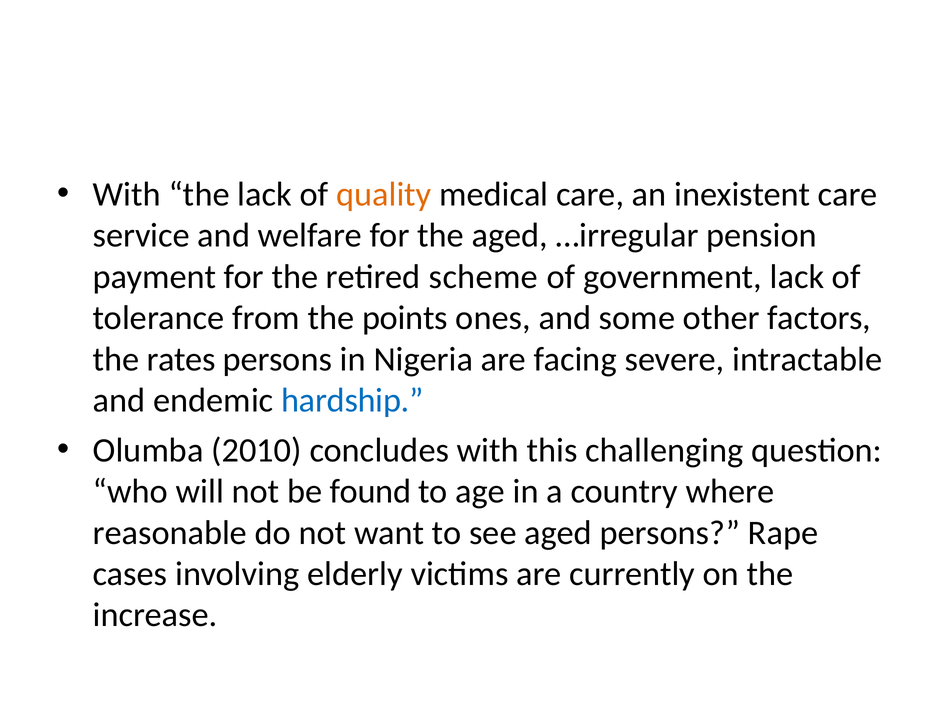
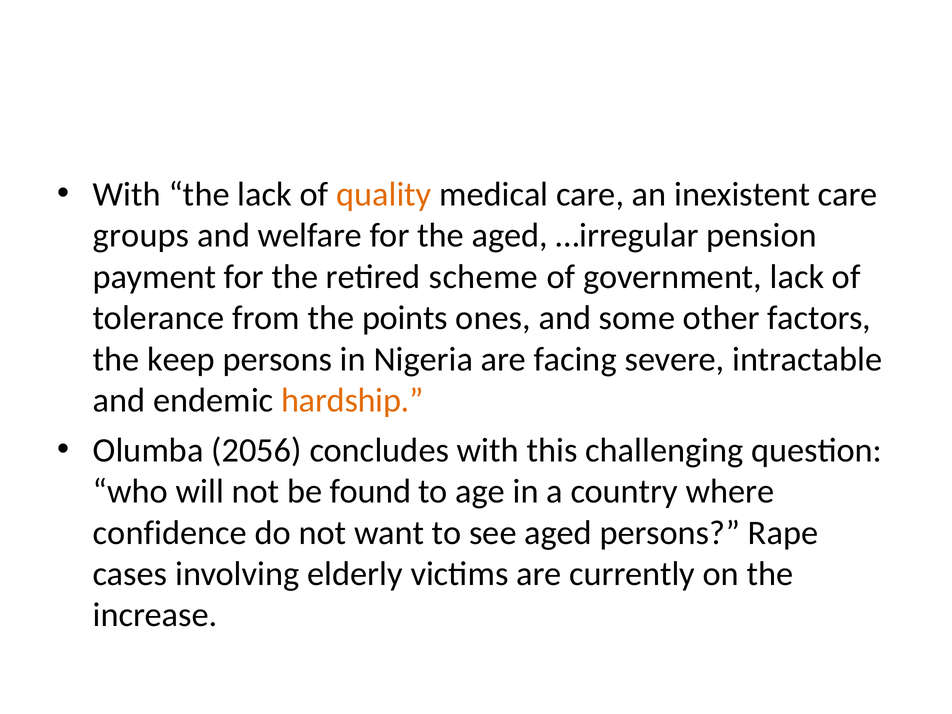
service: service -> groups
rates: rates -> keep
hardship colour: blue -> orange
2010: 2010 -> 2056
reasonable: reasonable -> confidence
